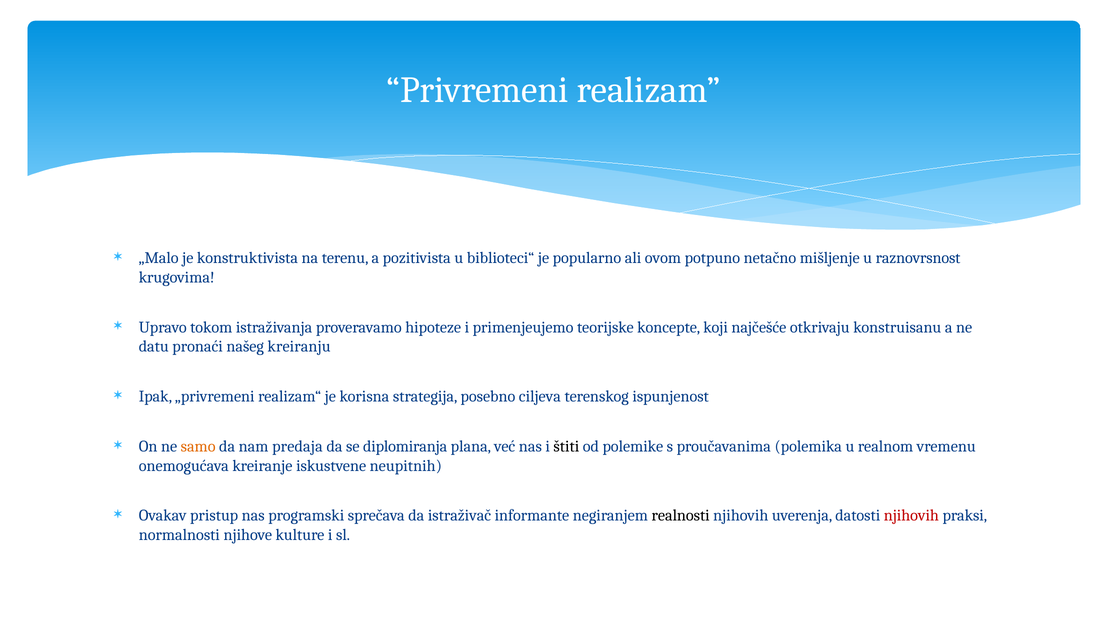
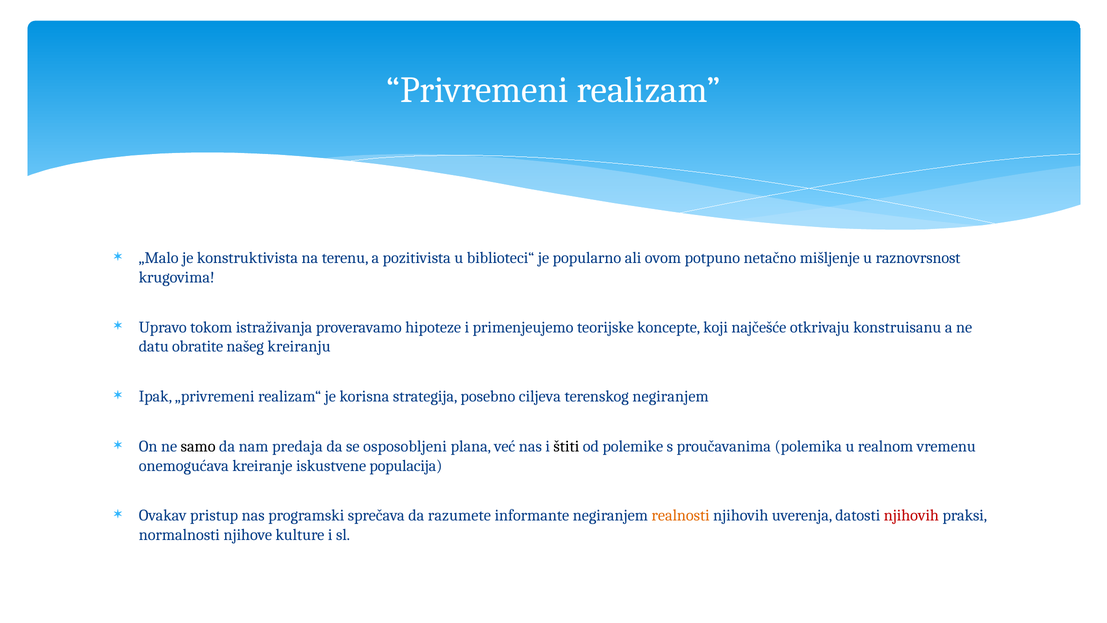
pronaći: pronaći -> obratite
terenskog ispunjenost: ispunjenost -> negiranjem
samo colour: orange -> black
diplomiranja: diplomiranja -> osposobljeni
neupitnih: neupitnih -> populacija
istraživač: istraživač -> razumete
realnosti colour: black -> orange
